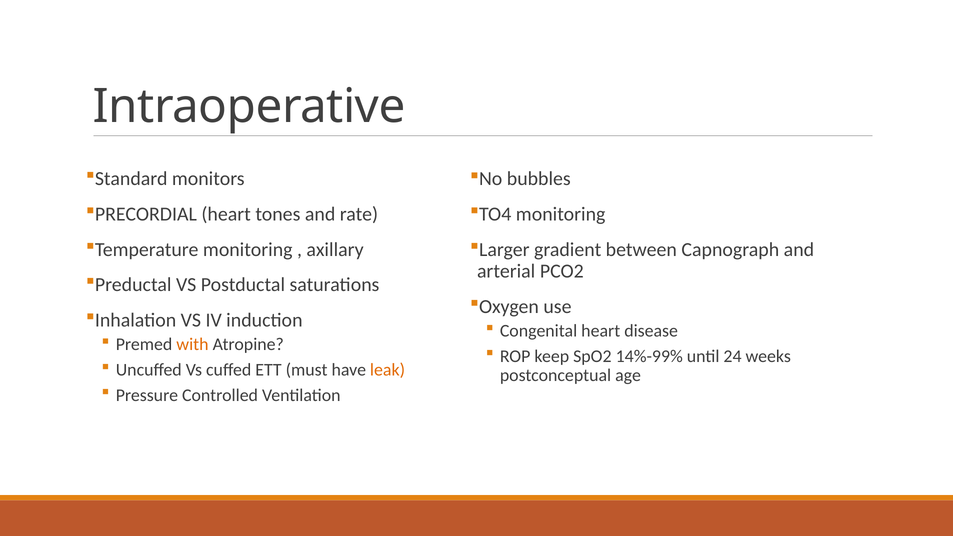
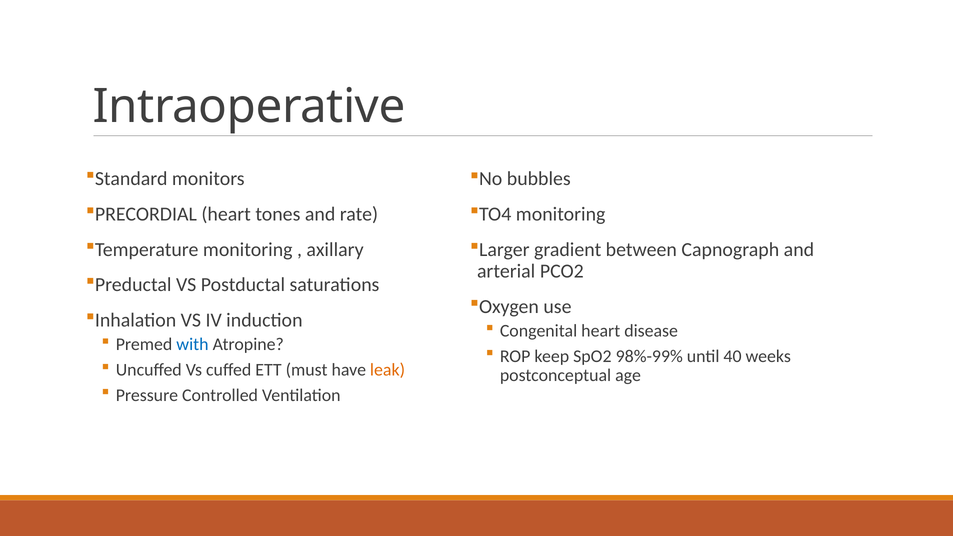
with colour: orange -> blue
14%-99%: 14%-99% -> 98%-99%
24: 24 -> 40
